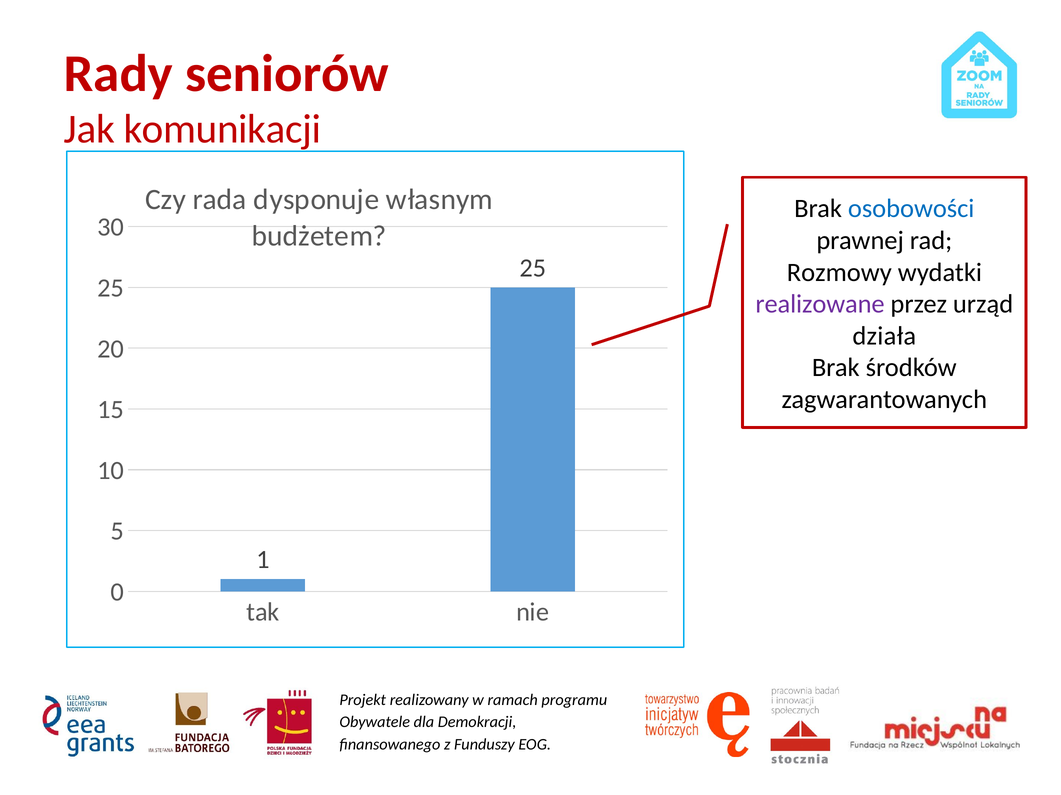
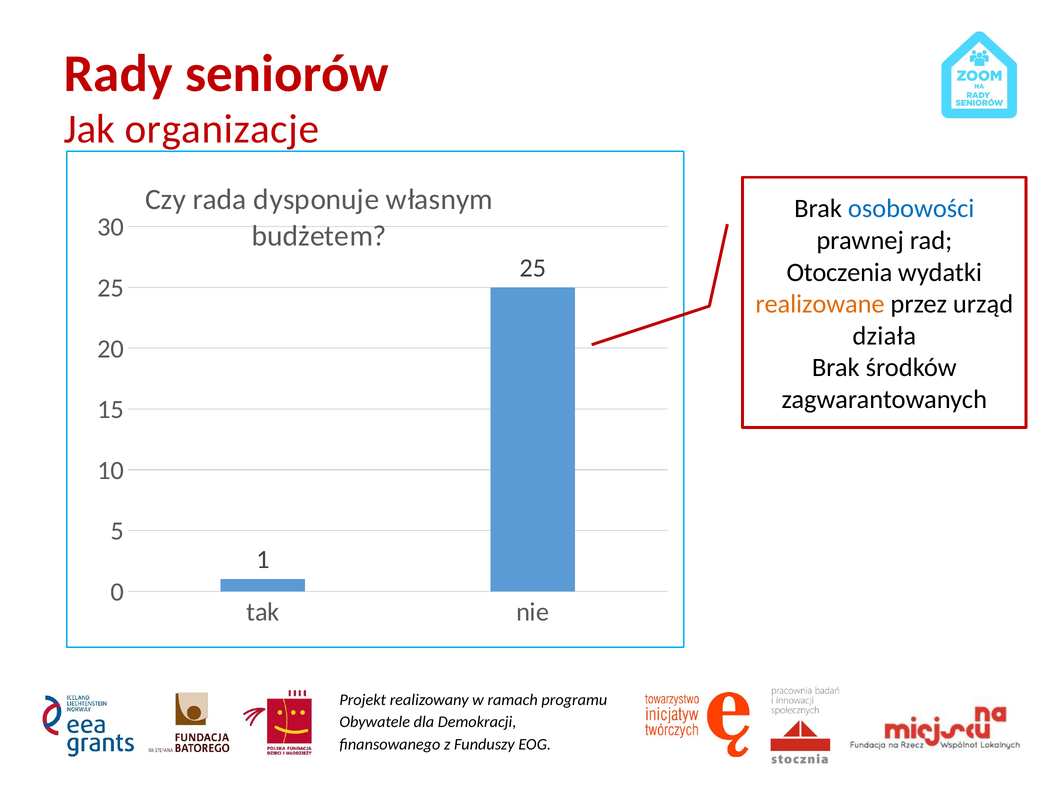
komunikacji: komunikacji -> organizacje
Rozmowy: Rozmowy -> Otoczenia
realizowane colour: purple -> orange
